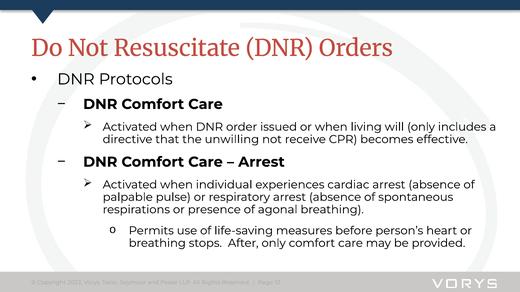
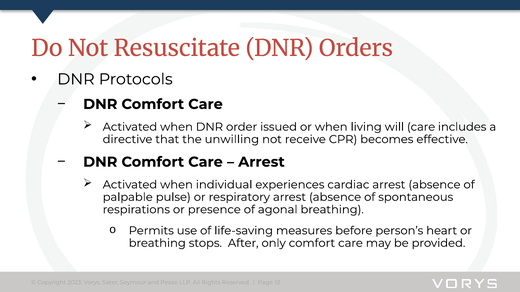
will only: only -> care
